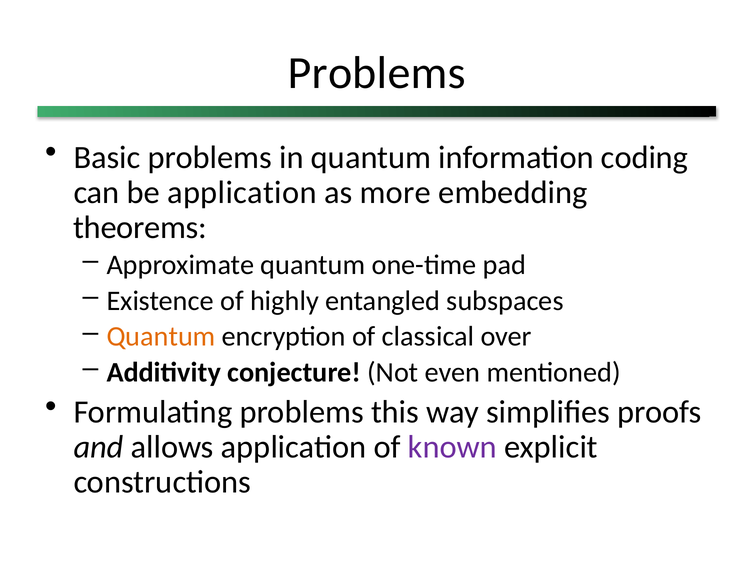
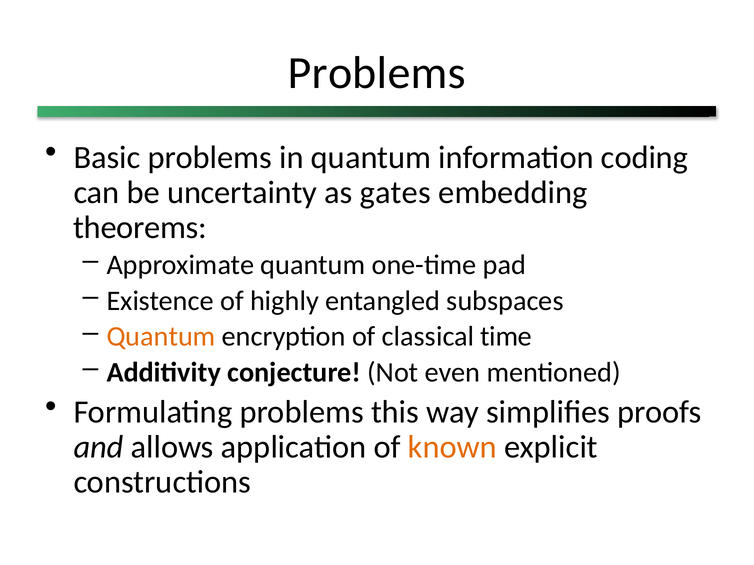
be application: application -> uncertainty
more: more -> gates
over: over -> time
known colour: purple -> orange
